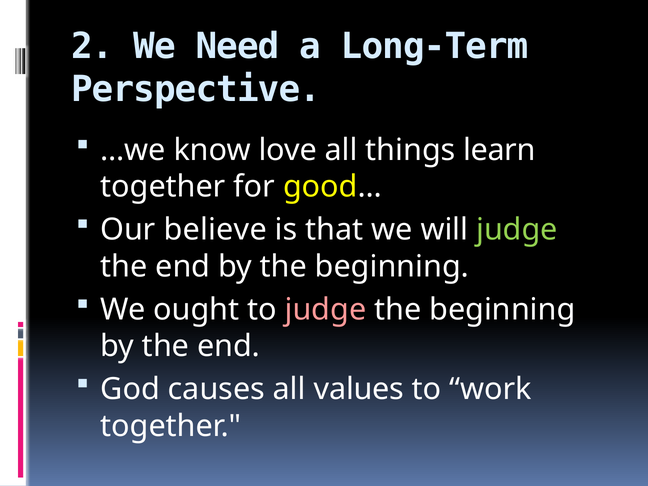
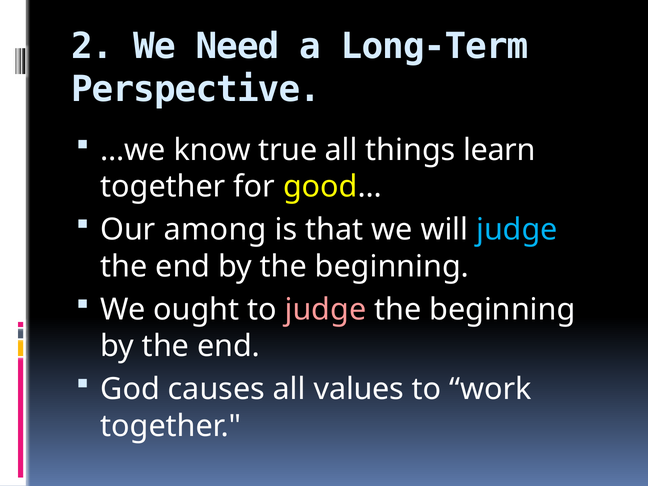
love: love -> true
believe: believe -> among
judge at (517, 230) colour: light green -> light blue
